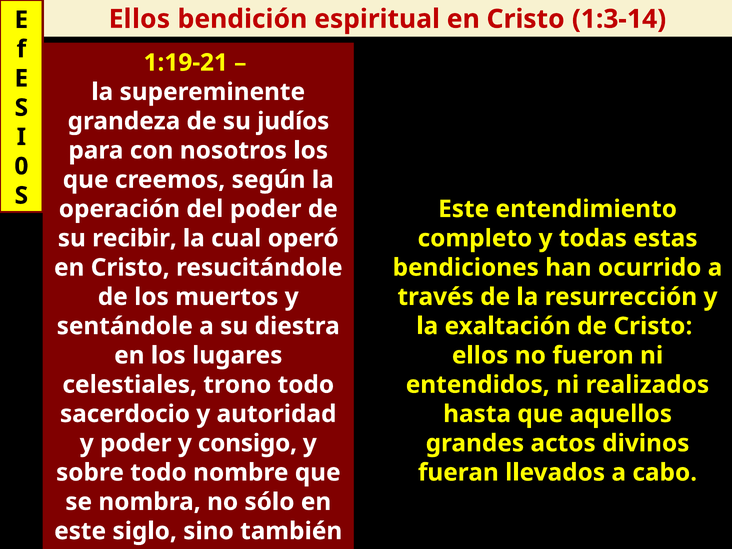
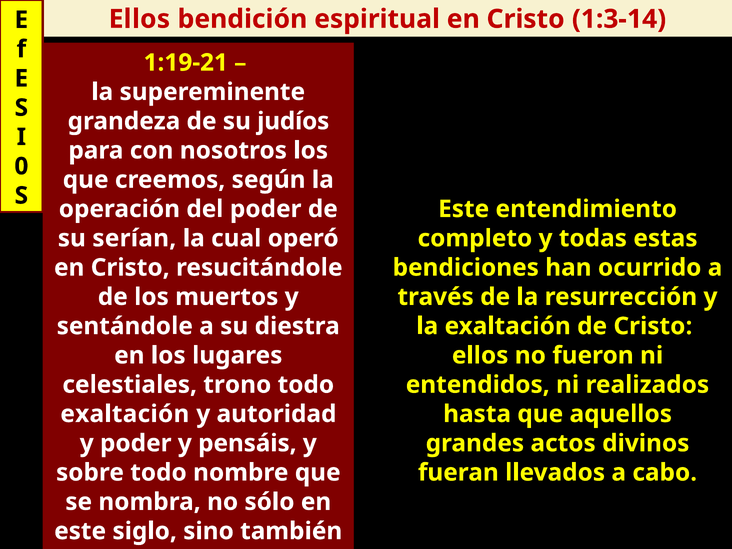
recibir: recibir -> serían
sacerdocio at (125, 414): sacerdocio -> exaltación
consigo: consigo -> pensáis
